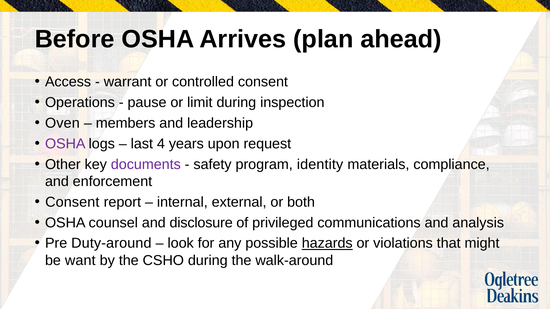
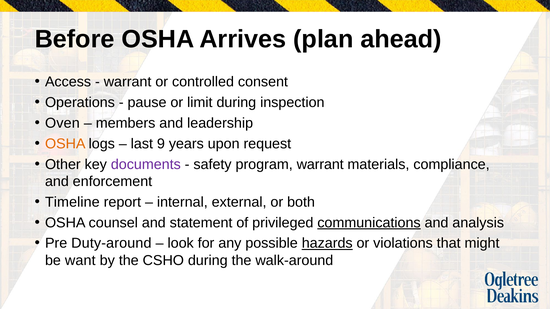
OSHA at (65, 144) colour: purple -> orange
4: 4 -> 9
program identity: identity -> warrant
Consent at (72, 202): Consent -> Timeline
disclosure: disclosure -> statement
communications underline: none -> present
